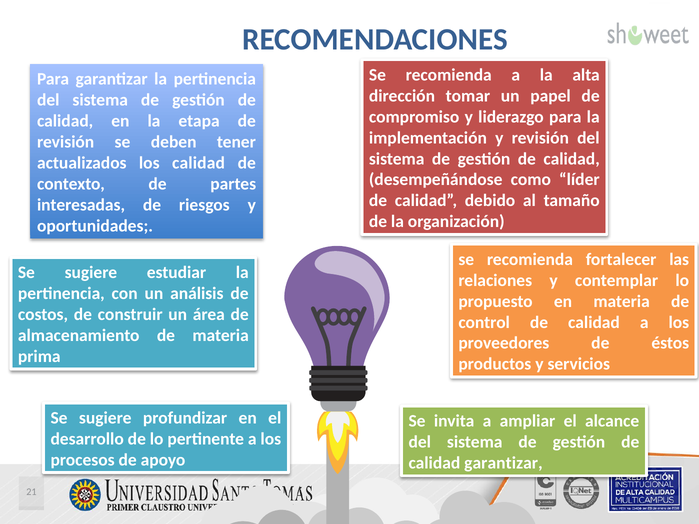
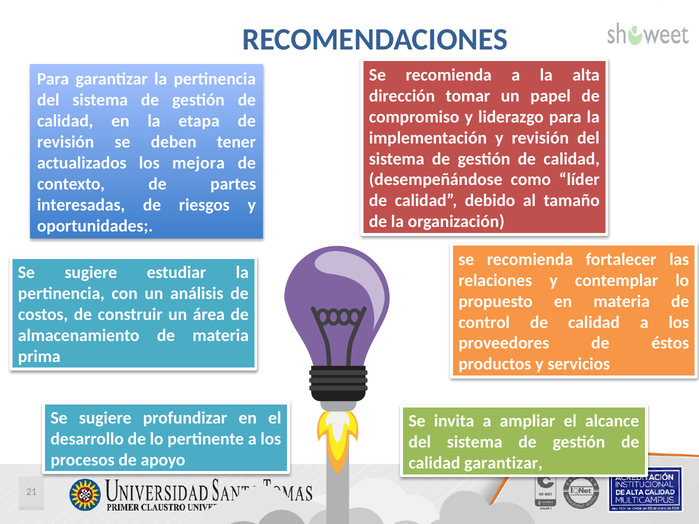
los calidad: calidad -> mejora
